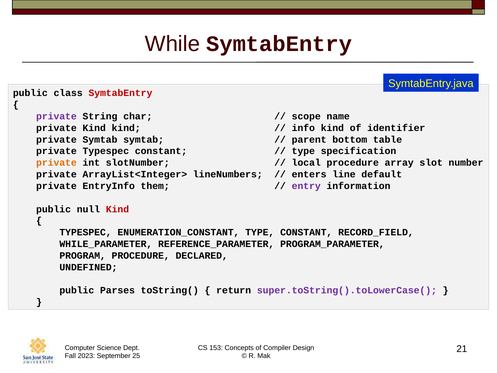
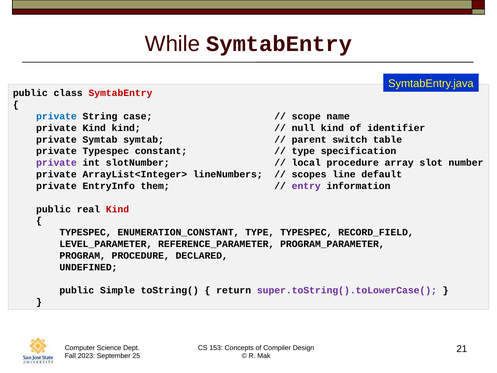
private at (56, 116) colour: purple -> blue
char: char -> case
info: info -> null
bottom: bottom -> switch
private at (56, 163) colour: orange -> purple
enters: enters -> scopes
null: null -> real
TYPE CONSTANT: CONSTANT -> TYPESPEC
WHILE_PARAMETER: WHILE_PARAMETER -> LEVEL_PARAMETER
Parses: Parses -> Simple
